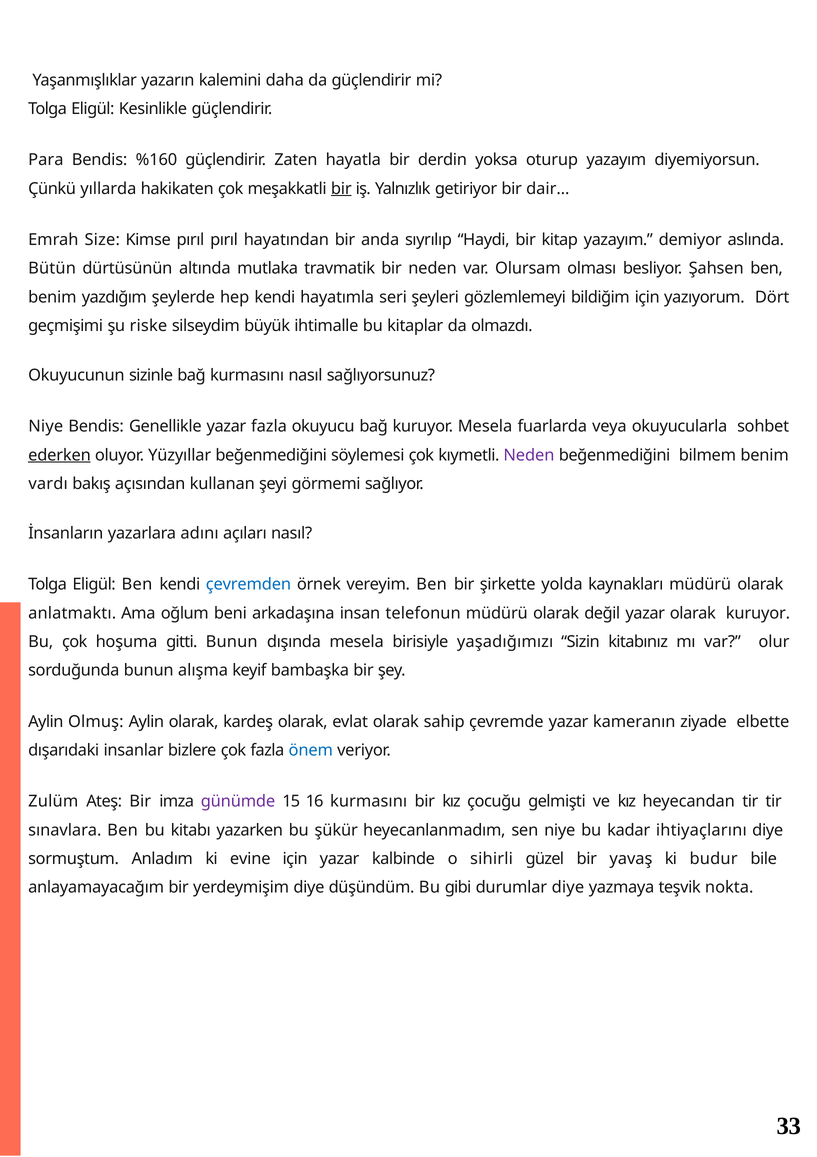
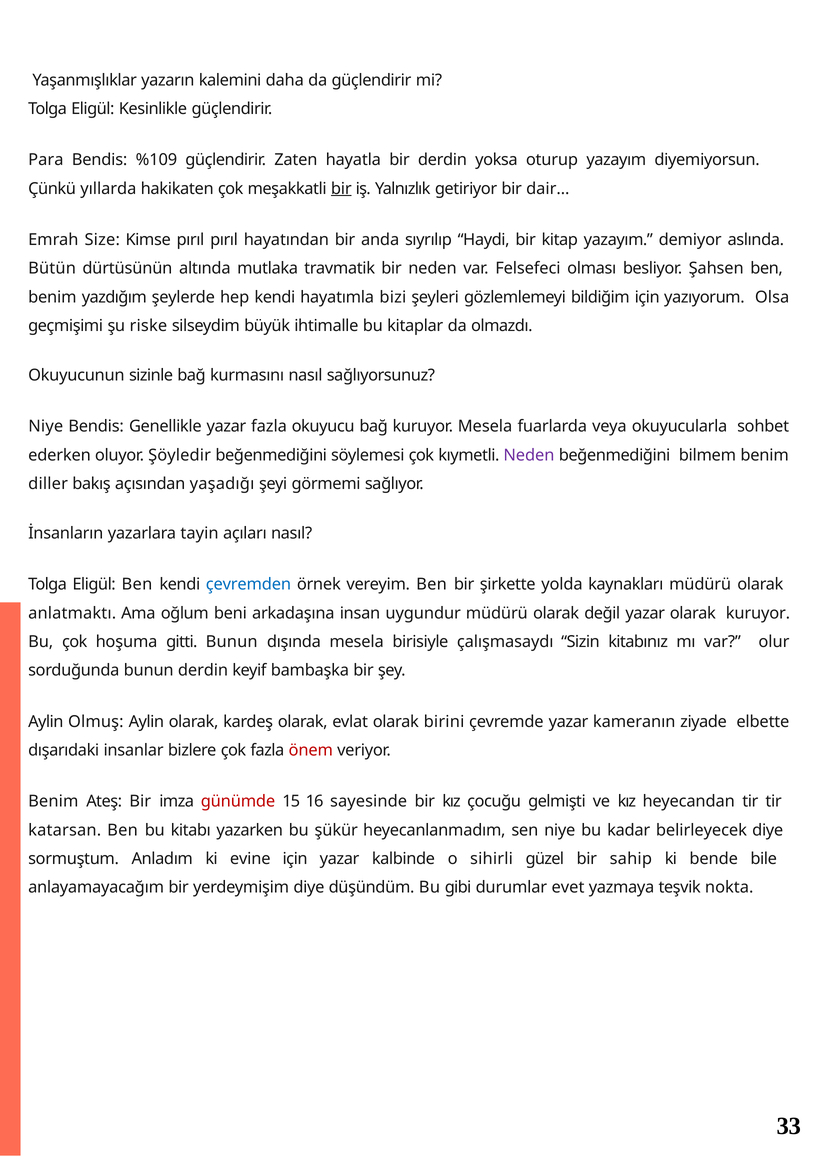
%160: %160 -> %109
Olursam: Olursam -> Felsefeci
seri: seri -> bizi
Dört: Dört -> Olsa
ederken underline: present -> none
Yüzyıllar: Yüzyıllar -> Şöyledir
vardı: vardı -> diller
kullanan: kullanan -> yaşadığı
adını: adını -> tayin
telefonun: telefonun -> uygundur
yaşadığımızı: yaşadığımızı -> çalışmasaydı
bunun alışma: alışma -> derdin
sahip: sahip -> birini
önem colour: blue -> red
Zulüm at (53, 801): Zulüm -> Benim
günümde colour: purple -> red
16 kurmasını: kurmasını -> sayesinde
sınavlara: sınavlara -> katarsan
ihtiyaçlarını: ihtiyaçlarını -> belirleyecek
yavaş: yavaş -> sahip
budur: budur -> bende
durumlar diye: diye -> evet
